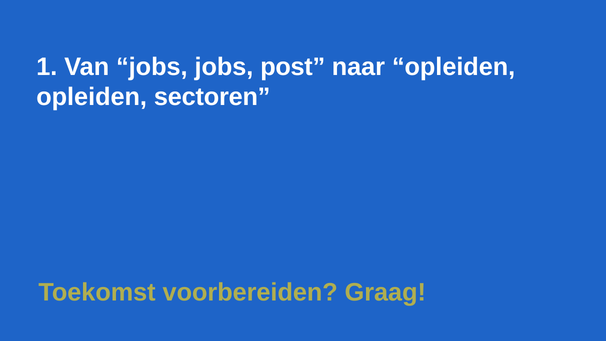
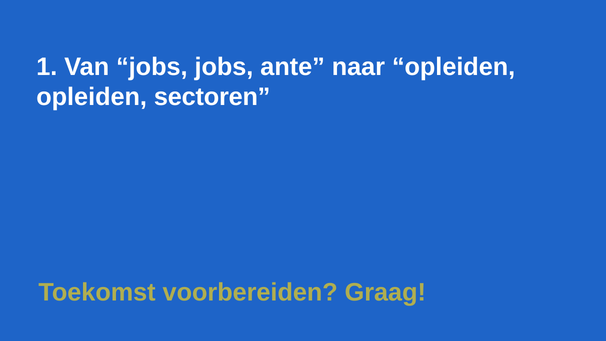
post: post -> ante
